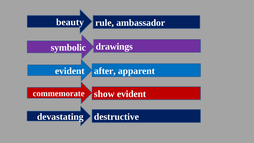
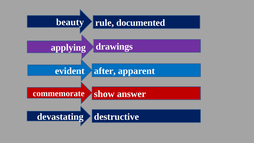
ambassador: ambassador -> documented
symbolic: symbolic -> applying
show evident: evident -> answer
